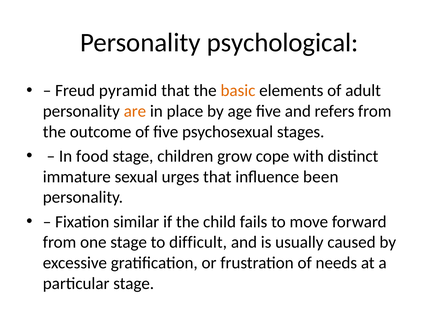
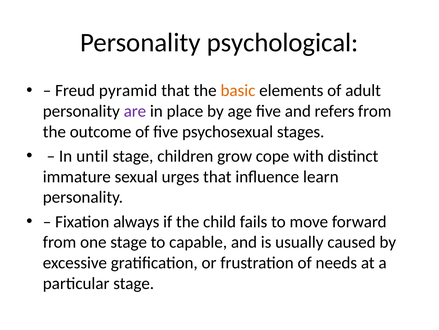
are colour: orange -> purple
food: food -> until
been: been -> learn
similar: similar -> always
difficult: difficult -> capable
